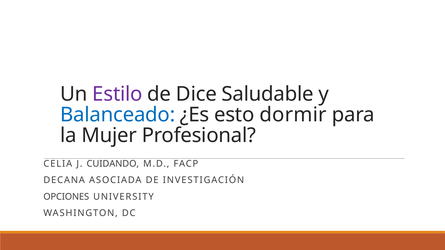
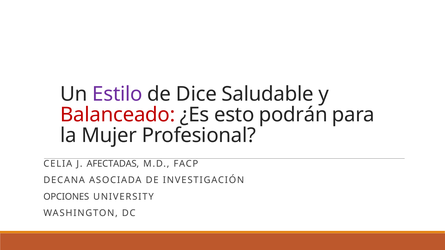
Balanceado colour: blue -> red
dormir: dormir -> podrán
CUIDANDO: CUIDANDO -> AFECTADAS
